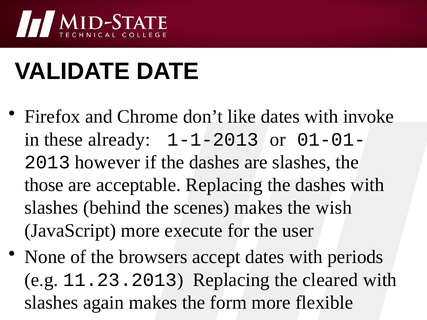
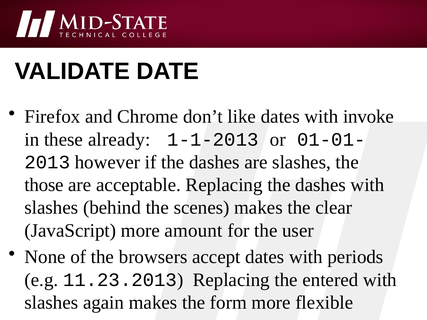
wish: wish -> clear
execute: execute -> amount
cleared: cleared -> entered
